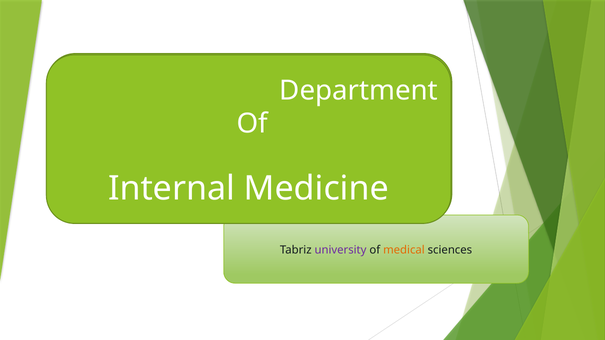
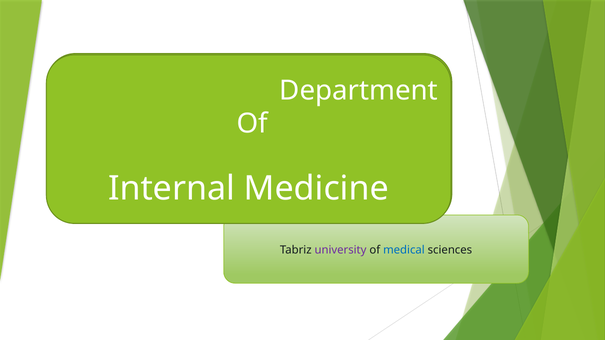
medical colour: orange -> blue
